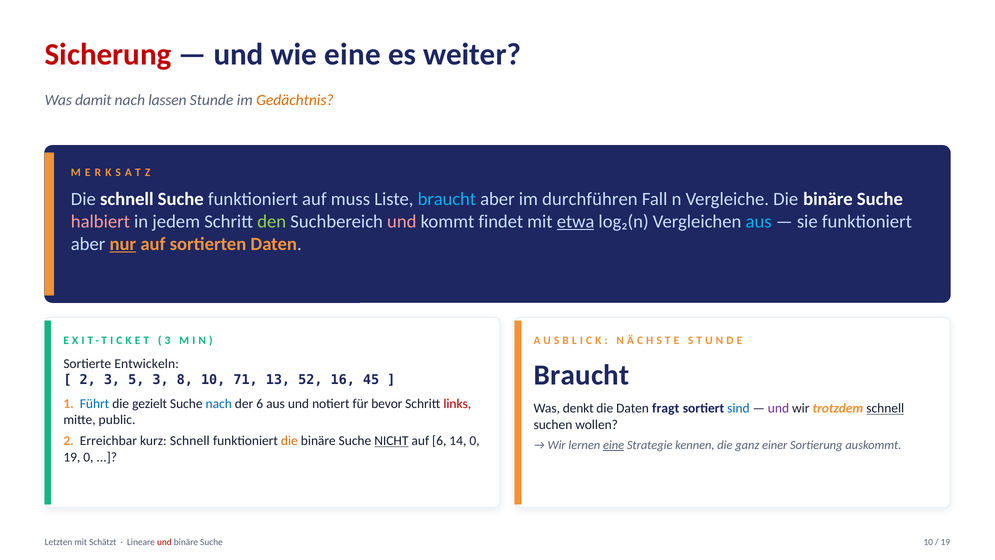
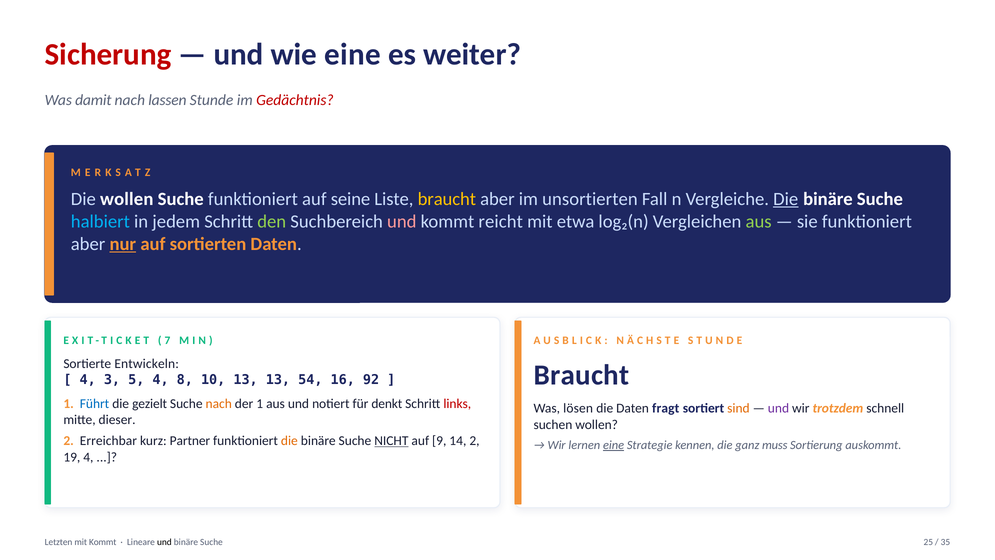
Gedächtnis colour: orange -> red
Die schnell: schnell -> wollen
muss: muss -> seine
braucht at (447, 199) colour: light blue -> yellow
durchführen: durchführen -> unsortierten
Die at (786, 199) underline: none -> present
halbiert colour: pink -> light blue
findet: findet -> reicht
etwa underline: present -> none
aus at (759, 221) colour: light blue -> light green
3 at (167, 340): 3 -> 7
2 at (88, 380): 2 -> 4
5 3: 3 -> 4
10 71: 71 -> 13
52: 52 -> 54
45: 45 -> 92
nach at (219, 403) colour: blue -> orange
der 6: 6 -> 1
bevor: bevor -> denkt
denkt: denkt -> lösen
sind colour: blue -> orange
schnell at (885, 408) underline: present -> none
public: public -> dieser
kurz Schnell: Schnell -> Partner
auf 6: 6 -> 9
14 0: 0 -> 2
einer: einer -> muss
19 0: 0 -> 4
mit Schätzt: Schätzt -> Kommt
und at (164, 542) colour: red -> black
Suche 10: 10 -> 25
19 at (945, 542): 19 -> 35
